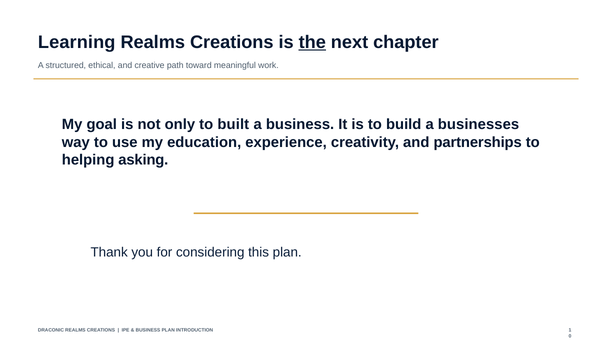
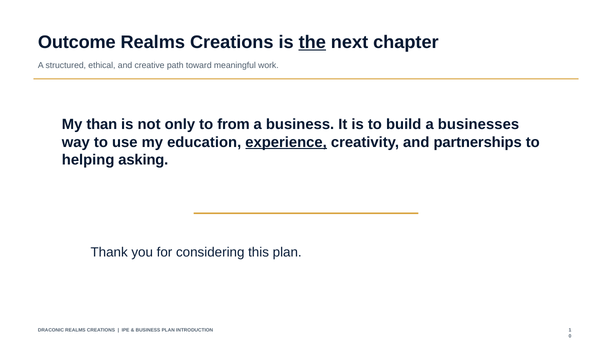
Learning: Learning -> Outcome
goal: goal -> than
built: built -> from
experience underline: none -> present
